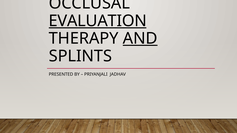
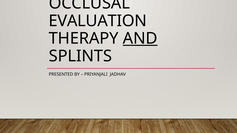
EVALUATION underline: present -> none
